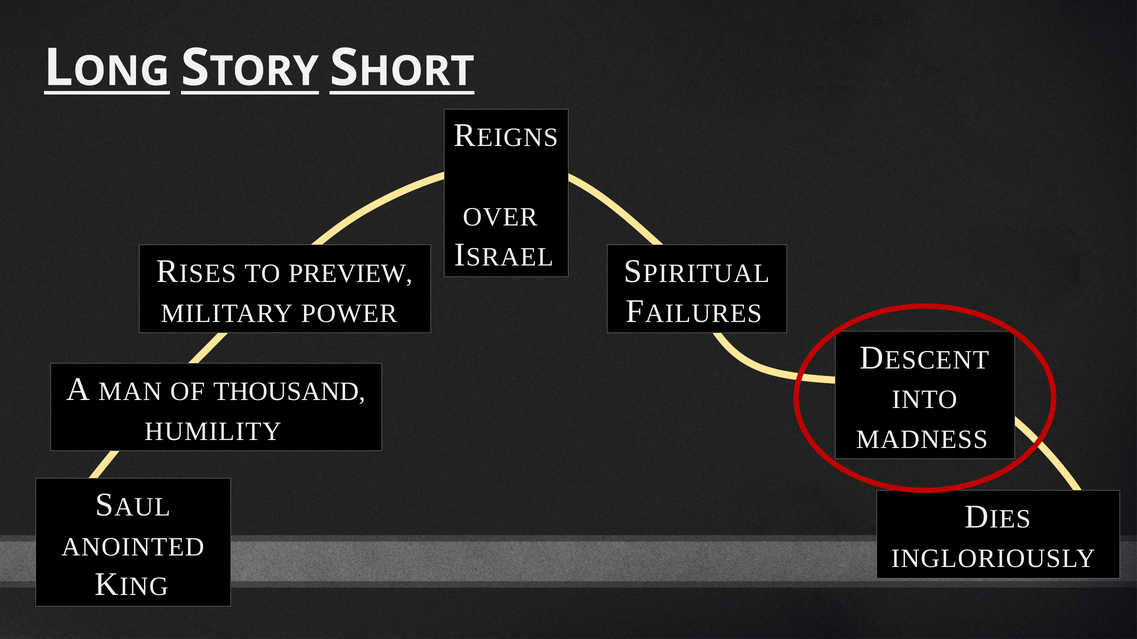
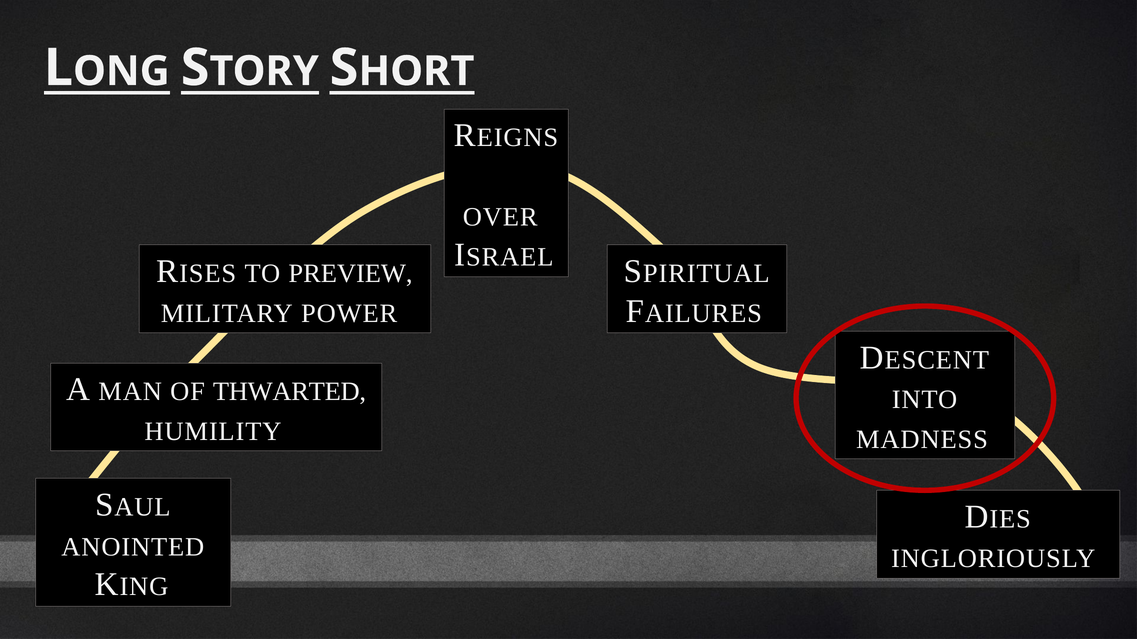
THOUSAND: THOUSAND -> THWARTED
